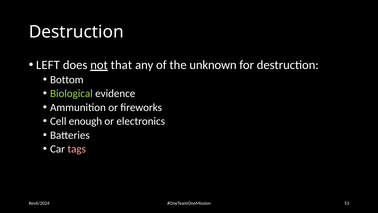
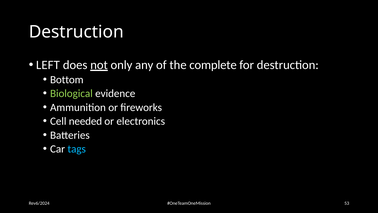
that: that -> only
unknown: unknown -> complete
enough: enough -> needed
tags colour: pink -> light blue
